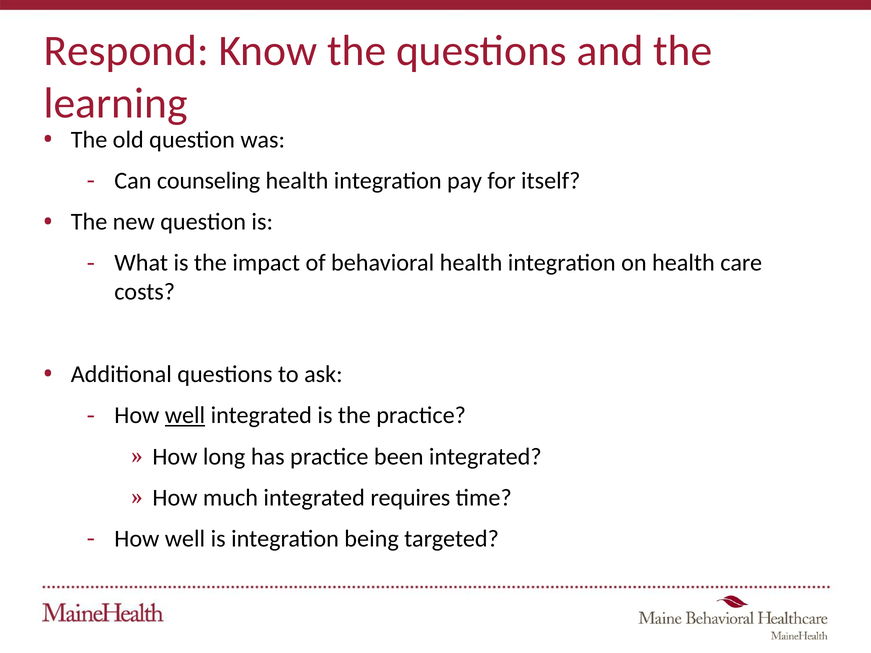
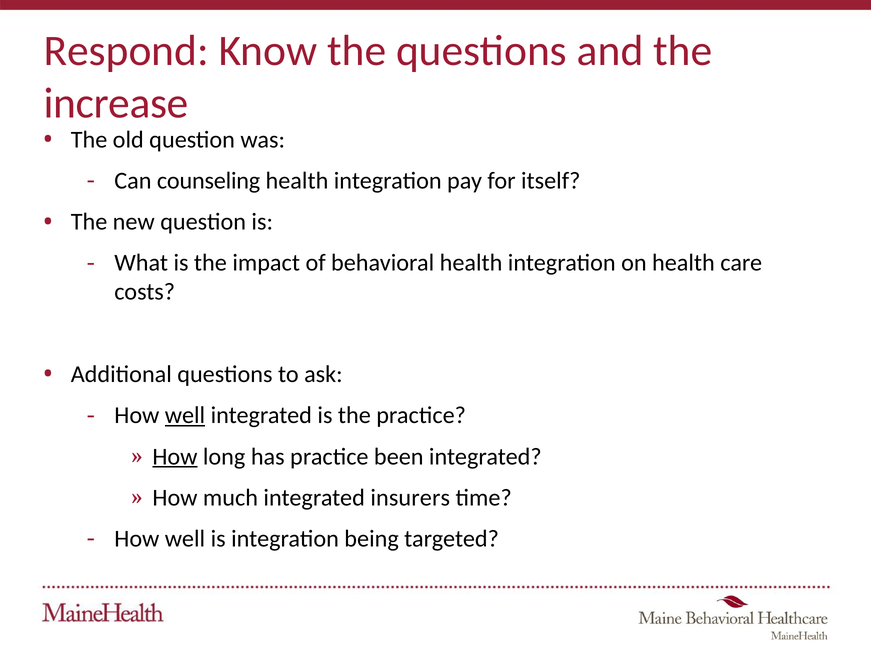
learning: learning -> increase
How at (175, 457) underline: none -> present
requires: requires -> insurers
